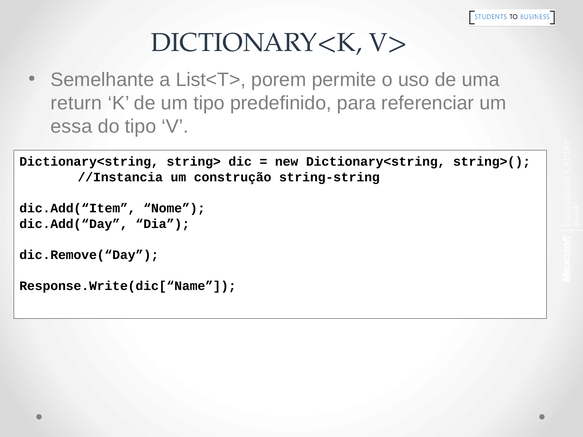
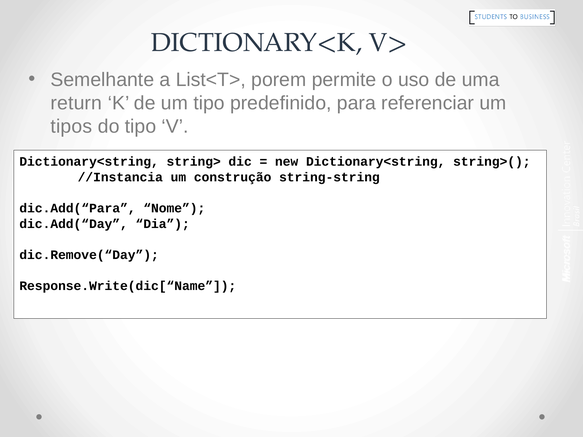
essa: essa -> tipos
dic.Add(“Item: dic.Add(“Item -> dic.Add(“Para
